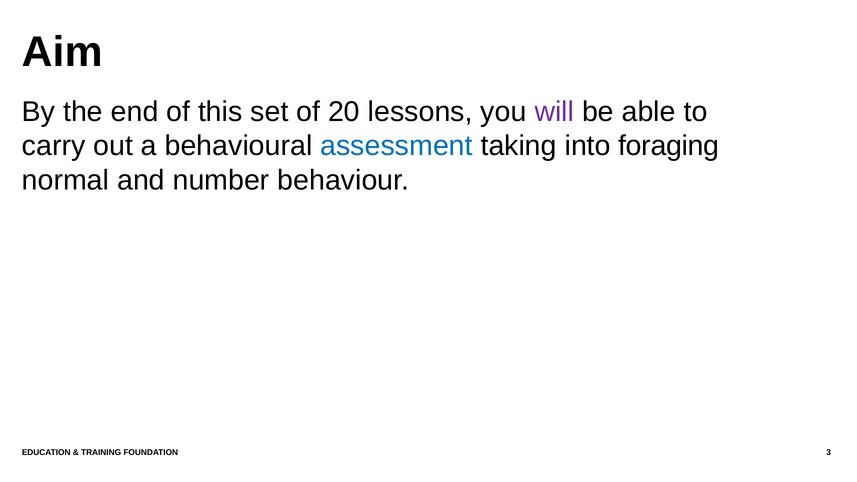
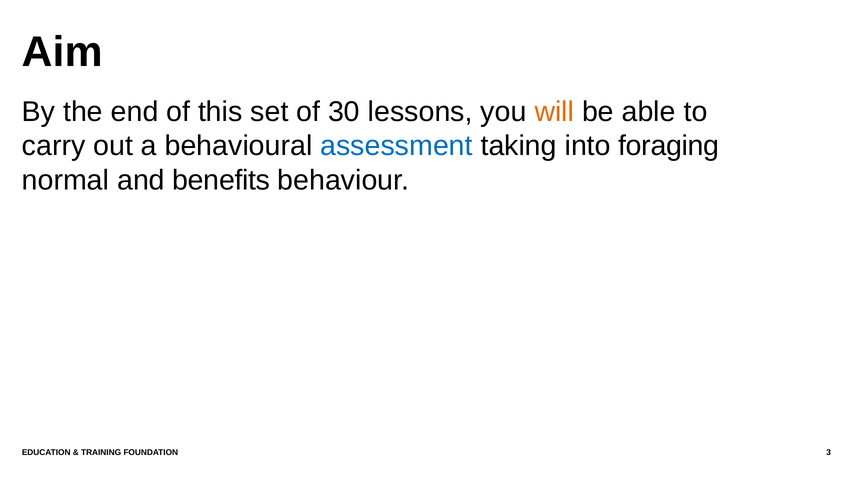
20: 20 -> 30
will colour: purple -> orange
number: number -> benefits
